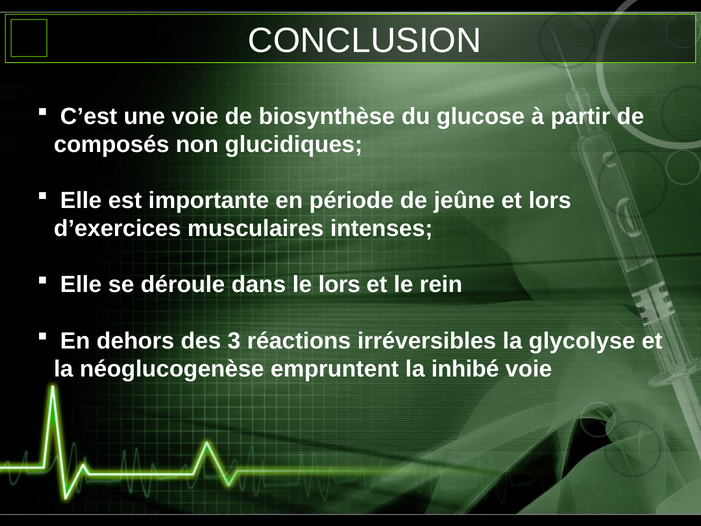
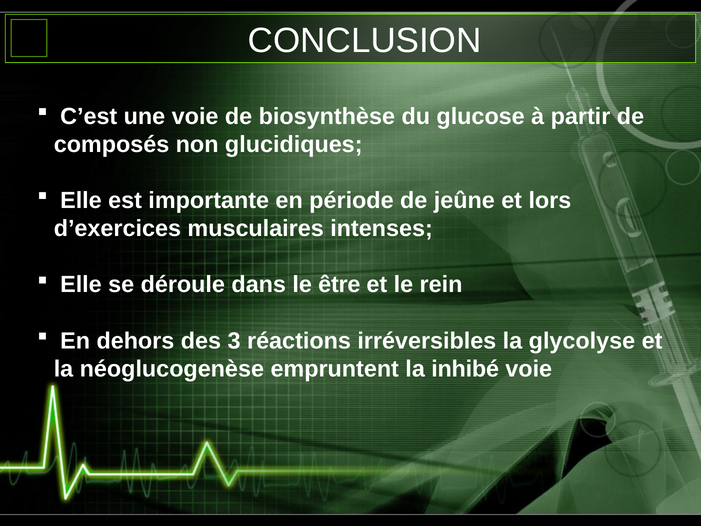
le lors: lors -> être
